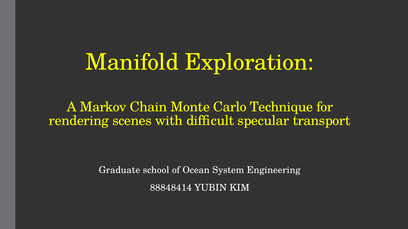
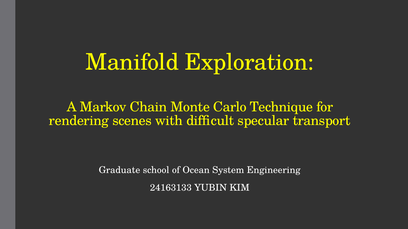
88848414: 88848414 -> 24163133
